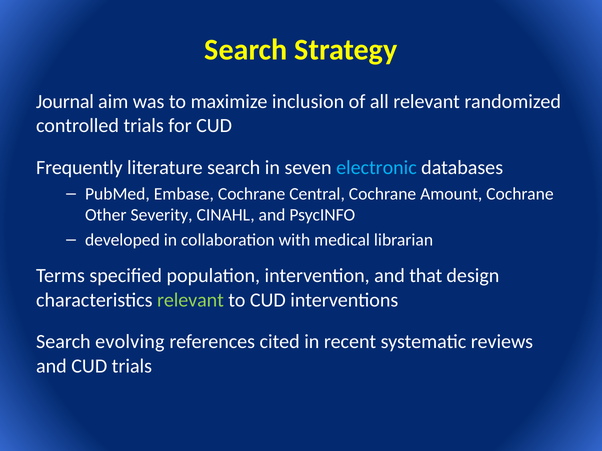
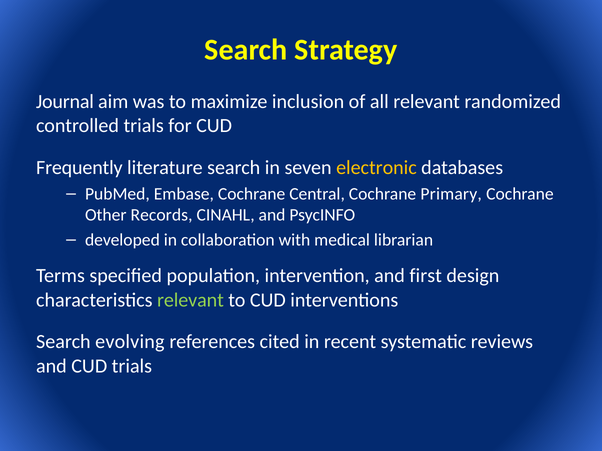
electronic colour: light blue -> yellow
Amount: Amount -> Primary
Severity: Severity -> Records
that: that -> first
